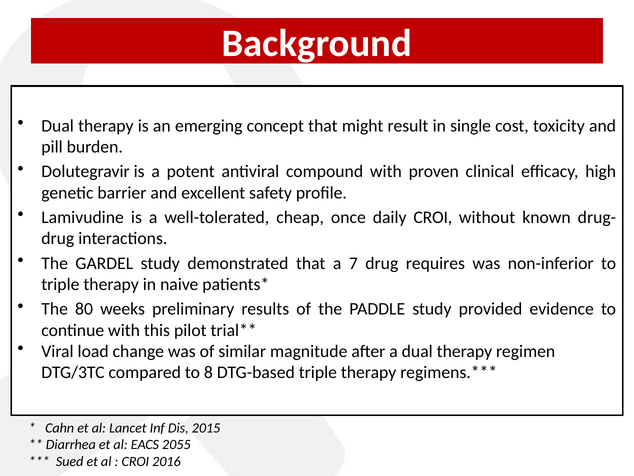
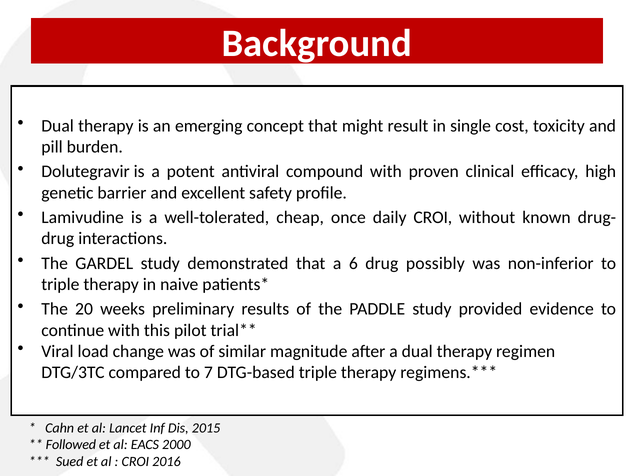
7: 7 -> 6
requires: requires -> possibly
80: 80 -> 20
8: 8 -> 7
Diarrhea: Diarrhea -> Followed
2055: 2055 -> 2000
